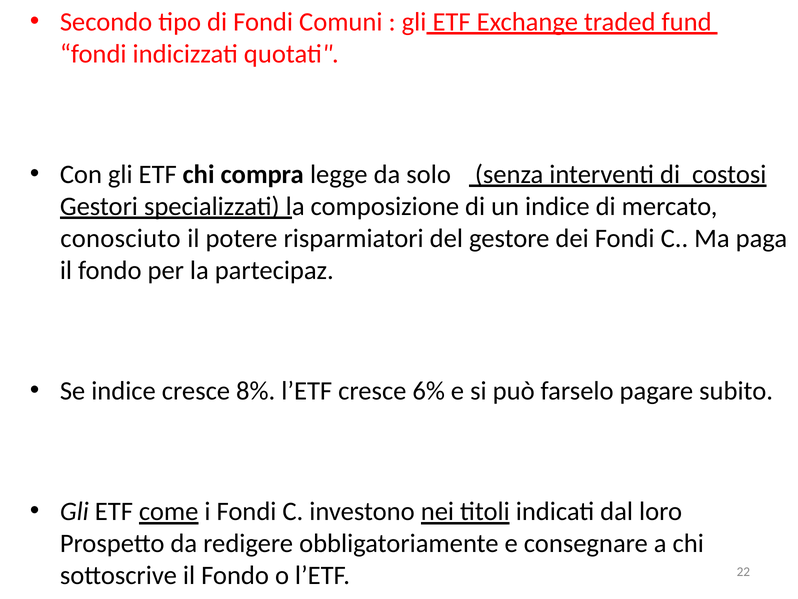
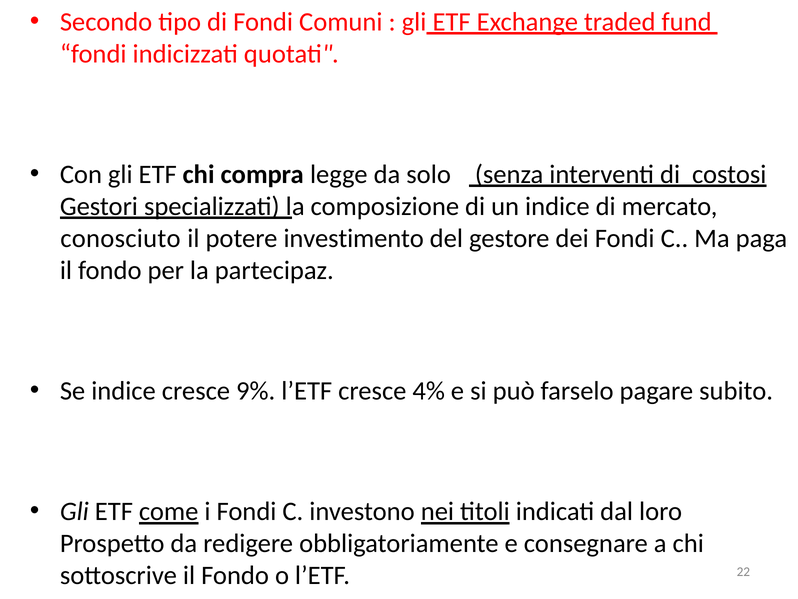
risparmiatori: risparmiatori -> investimento
8%: 8% -> 9%
6%: 6% -> 4%
